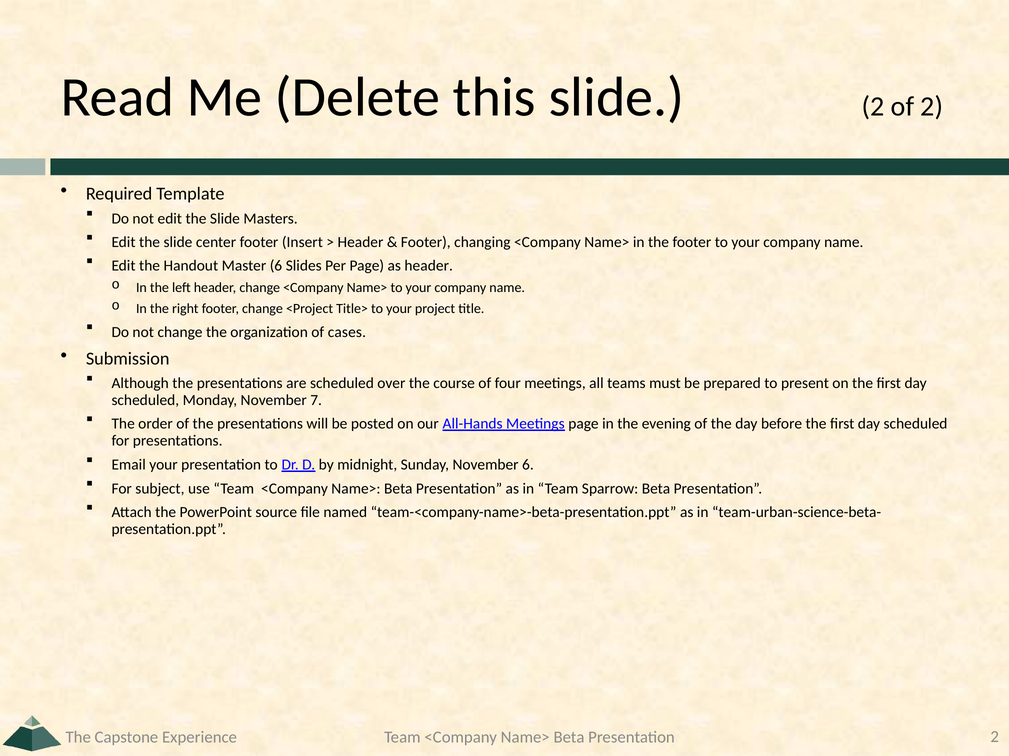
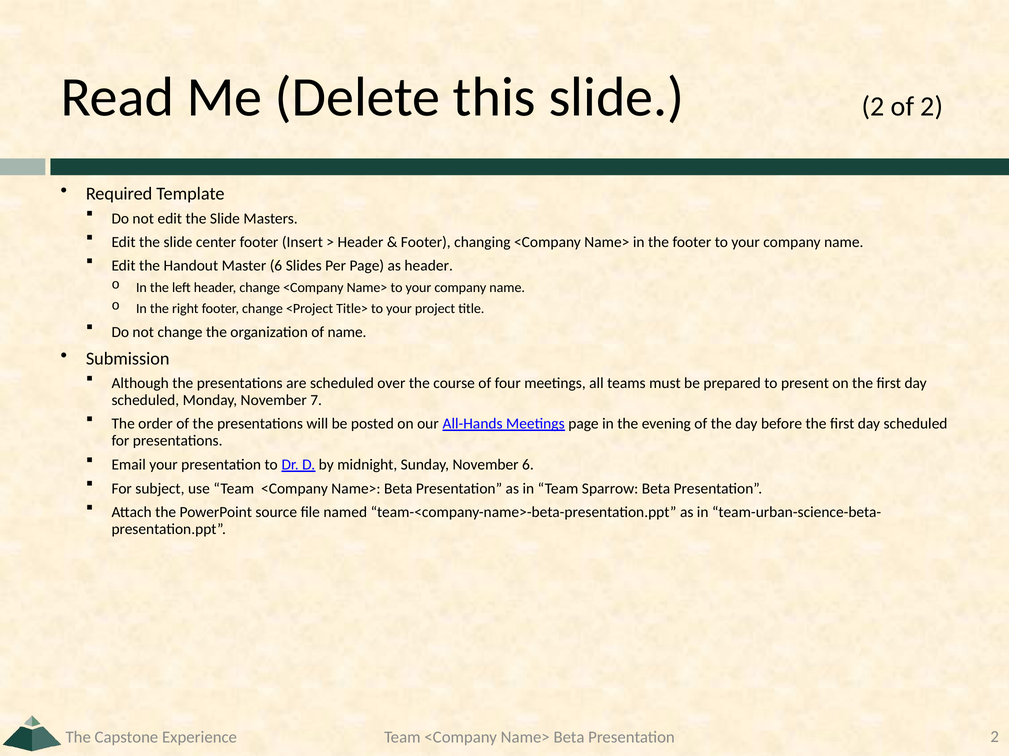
of cases: cases -> name
